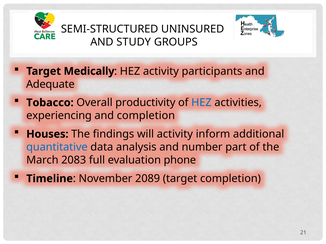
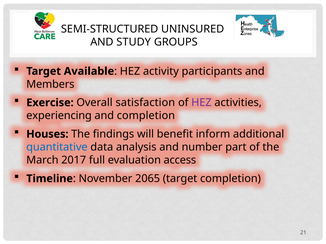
Medically: Medically -> Available
Adequate: Adequate -> Members
Tobacco: Tobacco -> Exercise
productivity: productivity -> satisfaction
HEZ at (201, 103) colour: blue -> purple
will activity: activity -> benefit
2083: 2083 -> 2017
phone: phone -> access
2089: 2089 -> 2065
